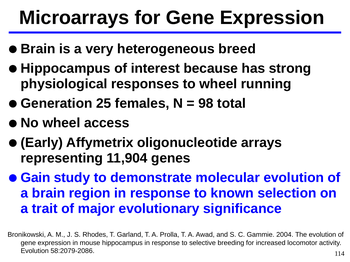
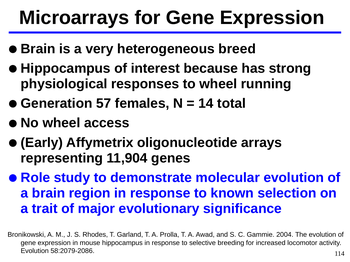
25: 25 -> 57
98: 98 -> 14
Gain: Gain -> Role
